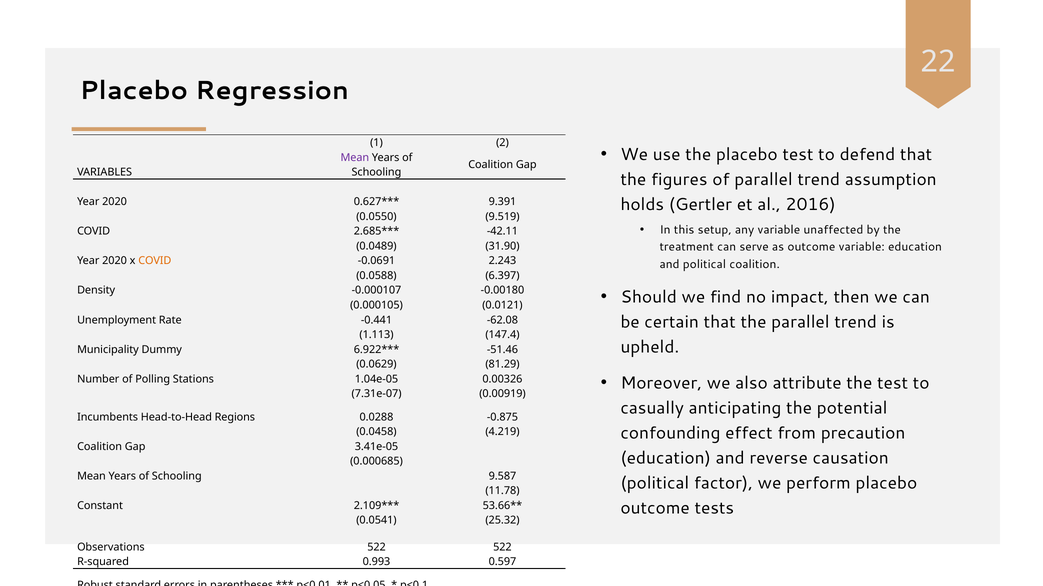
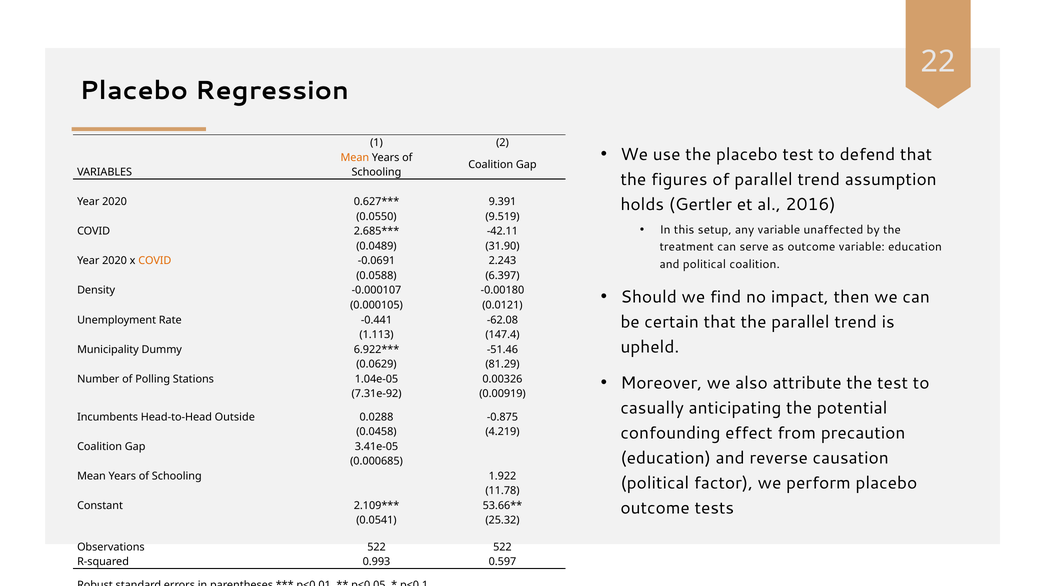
Mean at (355, 158) colour: purple -> orange
7.31e-07: 7.31e-07 -> 7.31e-92
Regions: Regions -> Outside
9.587: 9.587 -> 1.922
